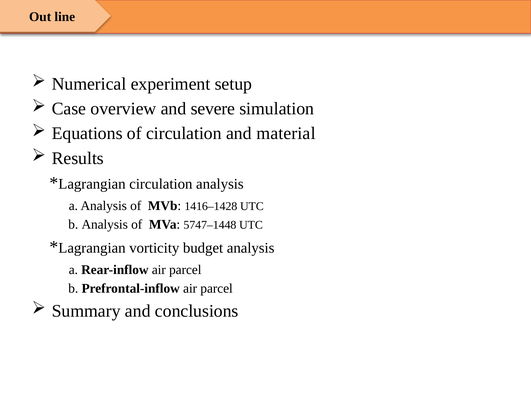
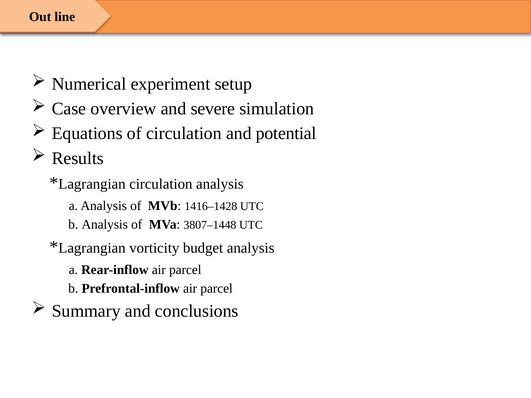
material: material -> potential
5747–1448: 5747–1448 -> 3807–1448
